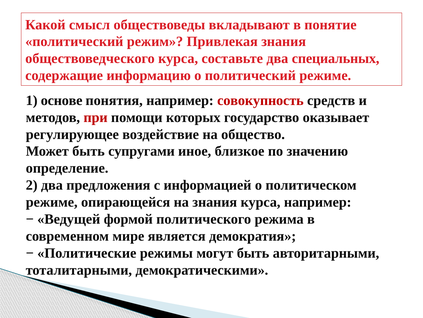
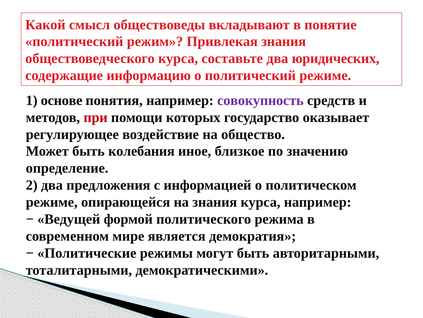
специальных: специальных -> юридических
совокупность colour: red -> purple
супругами: супругами -> колебания
